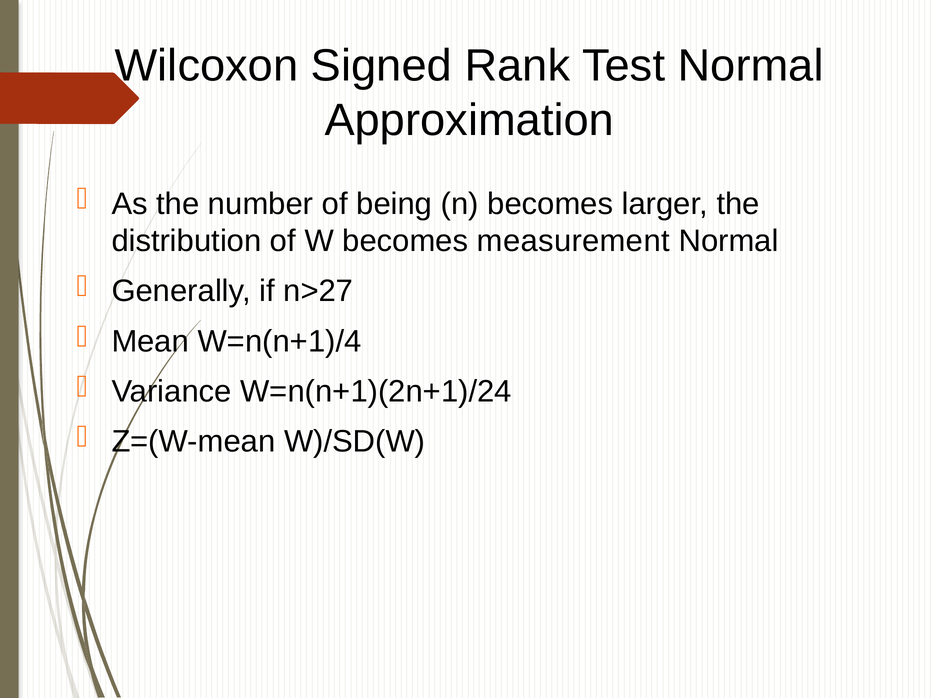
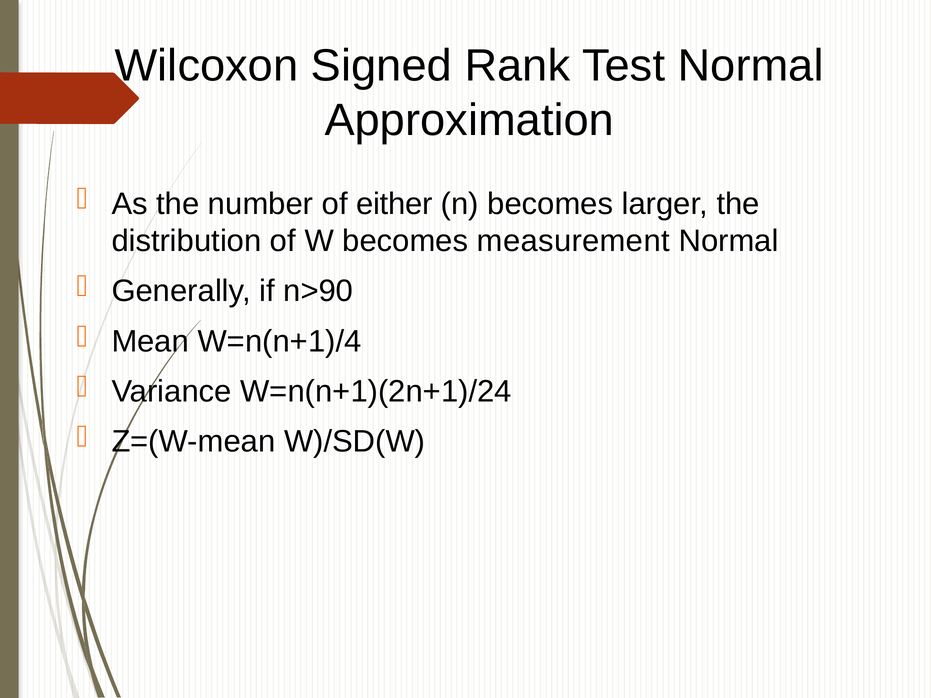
being: being -> either
n>27: n>27 -> n>90
